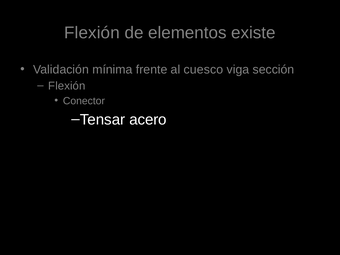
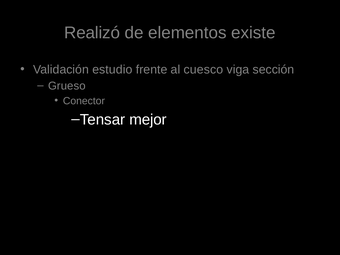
Flexión at (92, 33): Flexión -> Realizó
mínima: mínima -> estudio
Flexión at (67, 86): Flexión -> Grueso
acero: acero -> mejor
